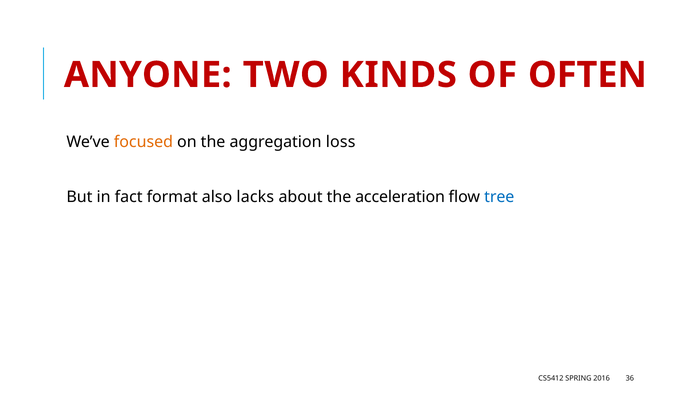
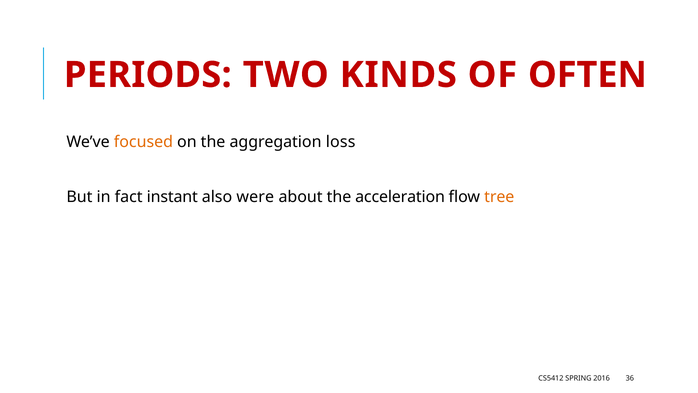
ANYONE: ANYONE -> PERIODS
format: format -> instant
lacks: lacks -> were
tree colour: blue -> orange
